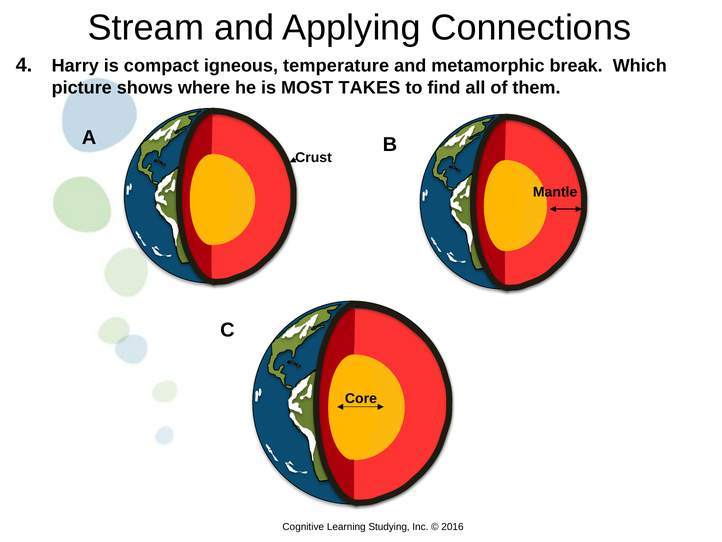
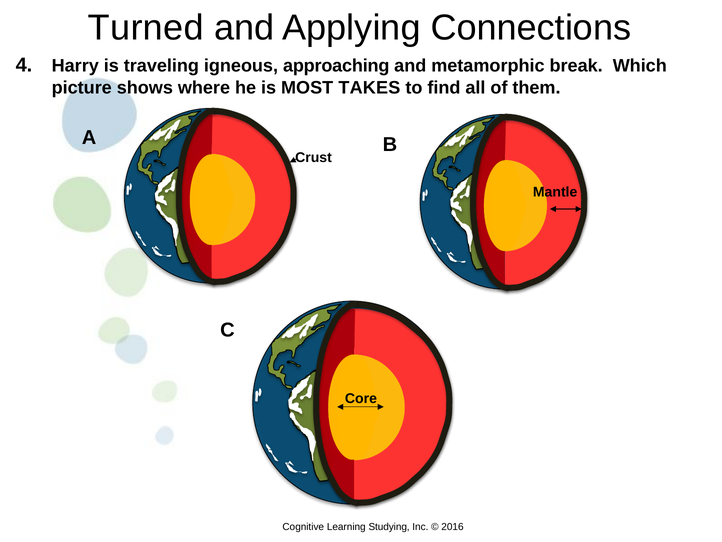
Stream: Stream -> Turned
compact: compact -> traveling
temperature: temperature -> approaching
